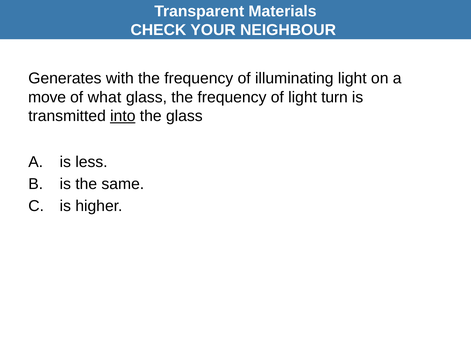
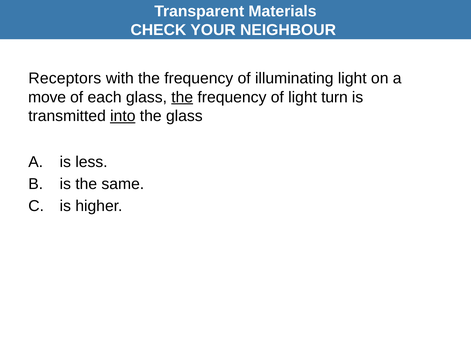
Generates: Generates -> Receptors
what: what -> each
the at (182, 97) underline: none -> present
